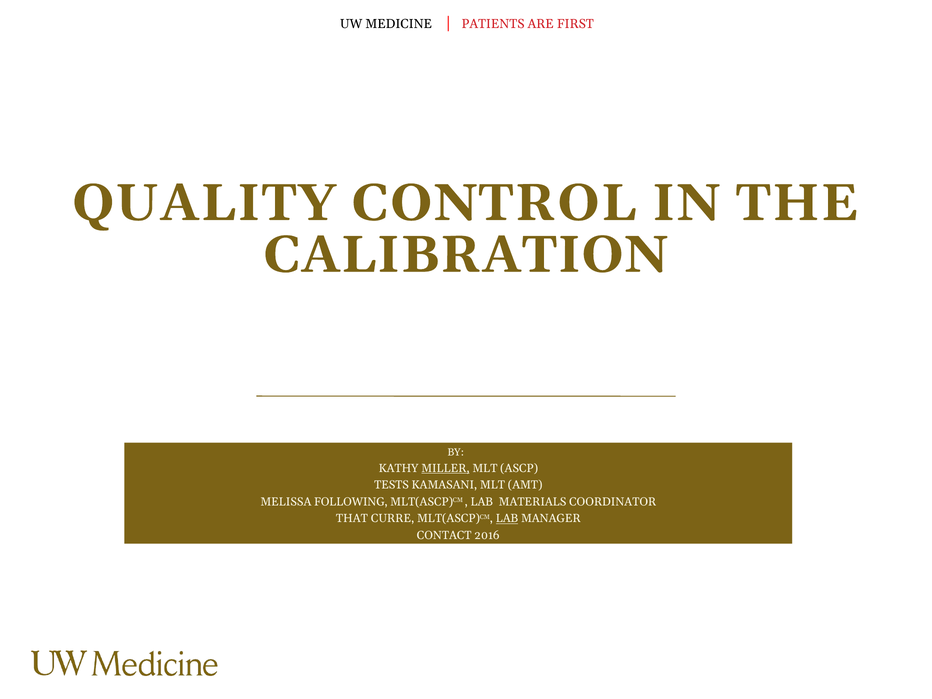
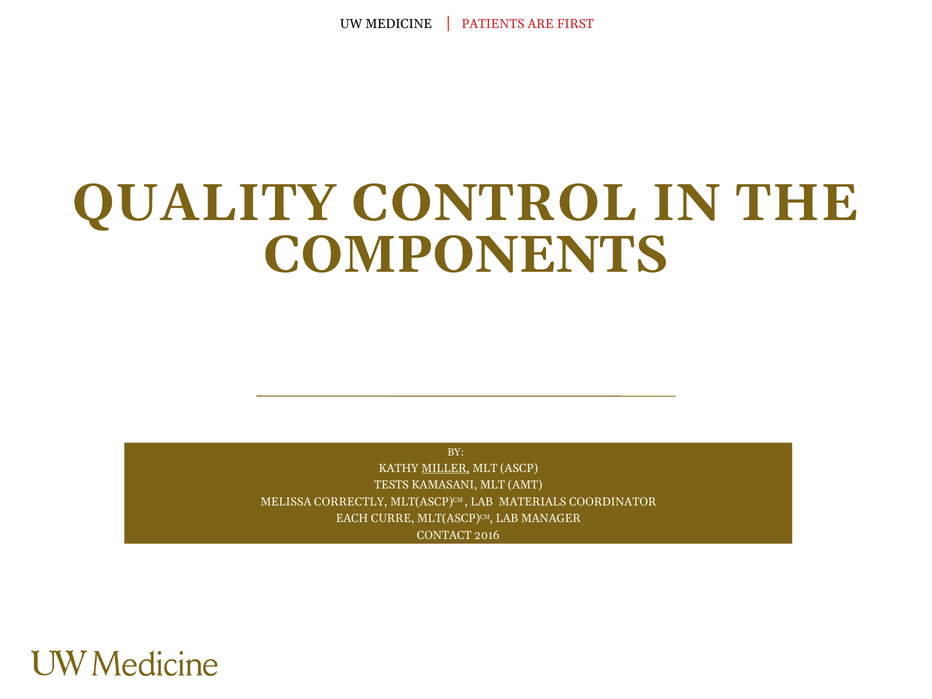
CALIBRATION: CALIBRATION -> COMPONENTS
FOLLOWING: FOLLOWING -> CORRECTLY
THAT: THAT -> EACH
LAB at (507, 519) underline: present -> none
